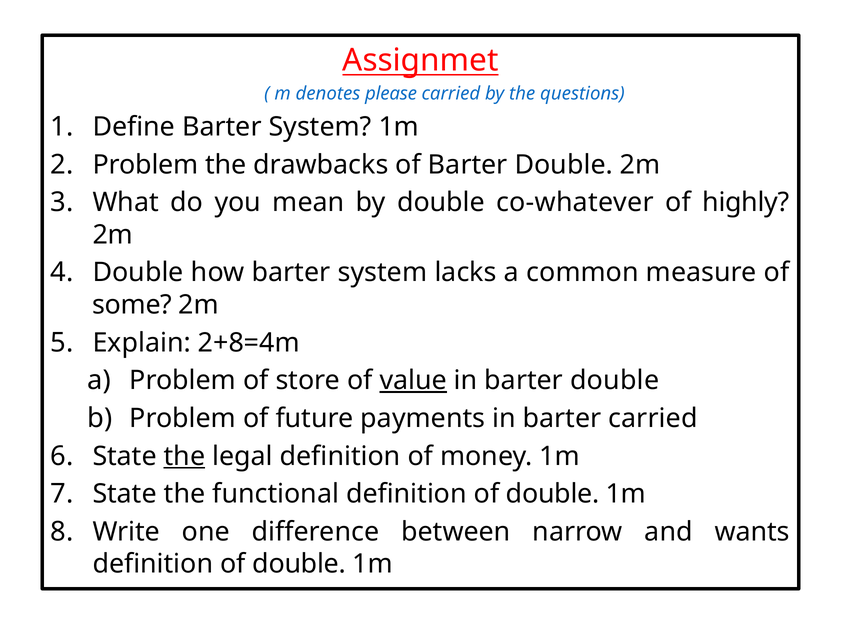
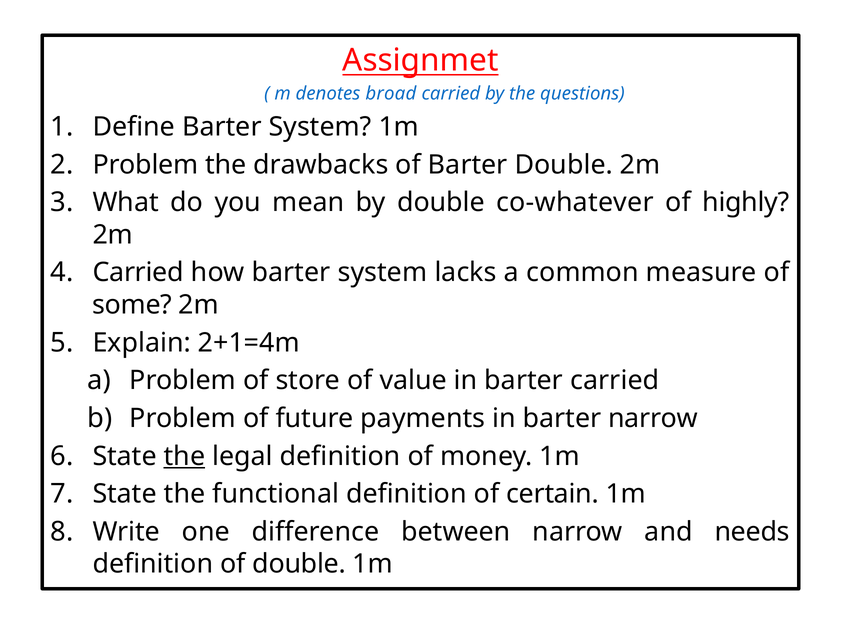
please: please -> broad
Double at (138, 273): Double -> Carried
2+8=4m: 2+8=4m -> 2+1=4m
value underline: present -> none
in barter double: double -> carried
barter carried: carried -> narrow
functional definition of double: double -> certain
wants: wants -> needs
